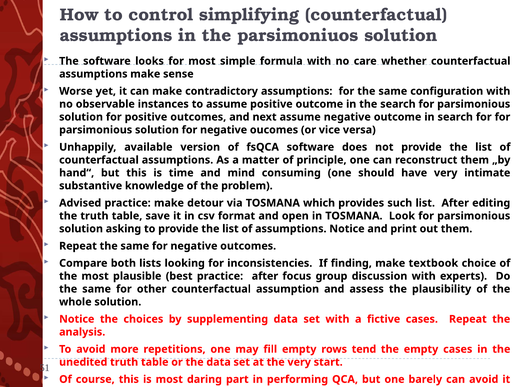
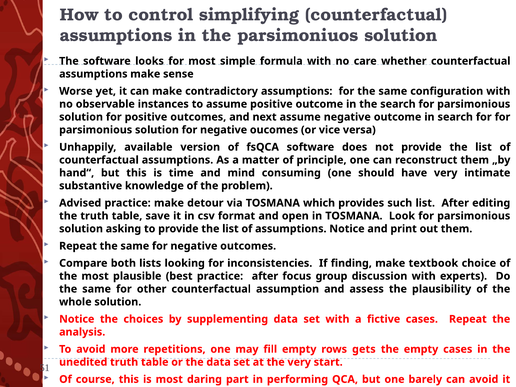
tend: tend -> gets
